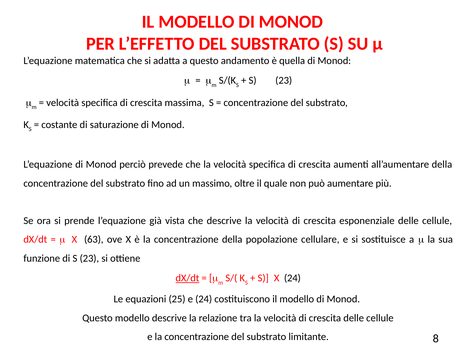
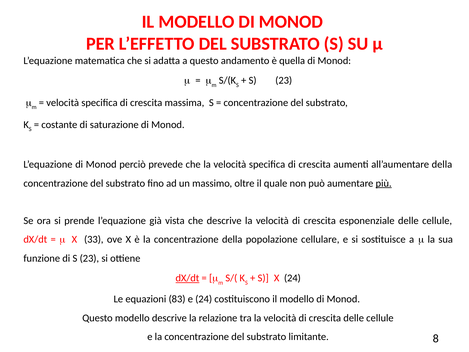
più underline: none -> present
63: 63 -> 33
25: 25 -> 83
